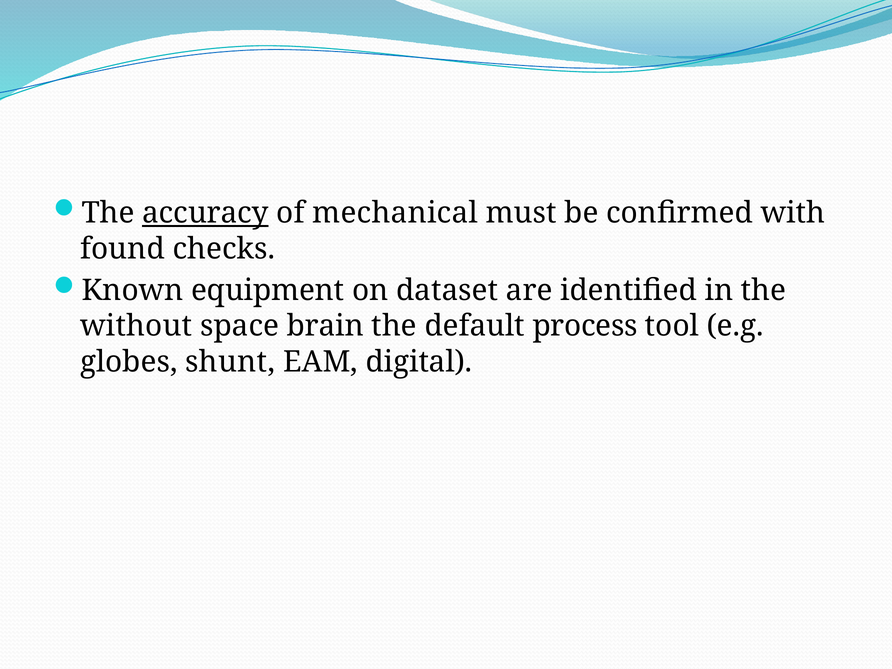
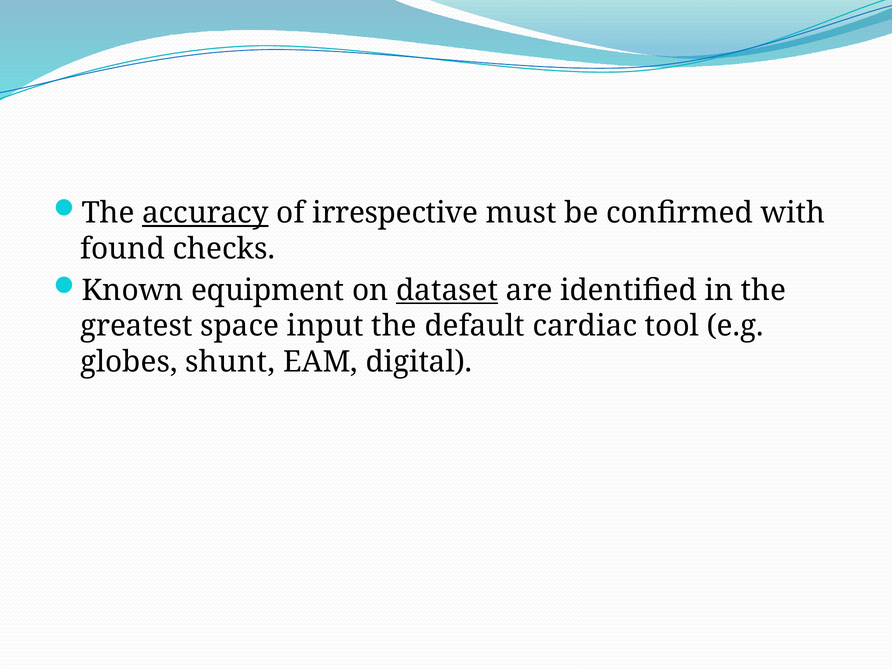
mechanical: mechanical -> irrespective
dataset underline: none -> present
without: without -> greatest
brain: brain -> input
process: process -> cardiac
